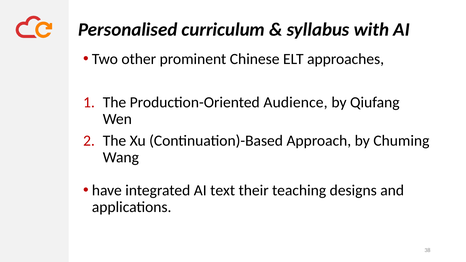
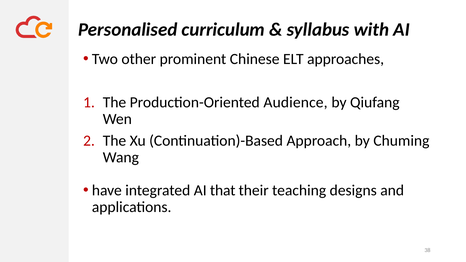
text: text -> that
